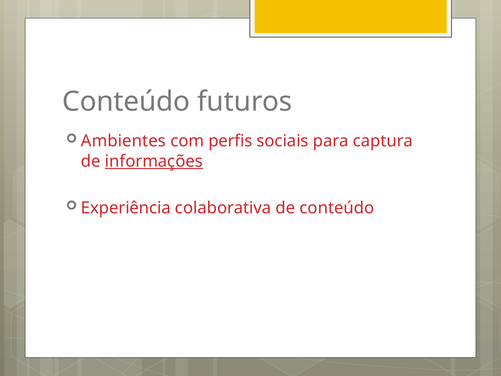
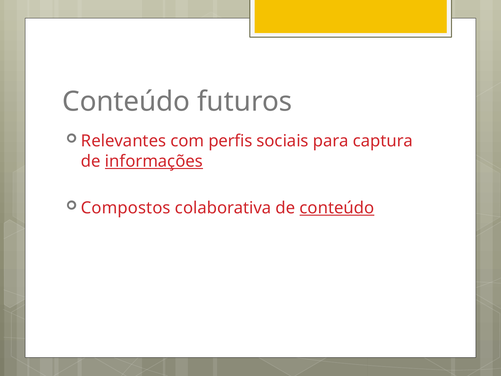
Ambientes: Ambientes -> Relevantes
Experiência: Experiência -> Compostos
conteúdo at (337, 208) underline: none -> present
